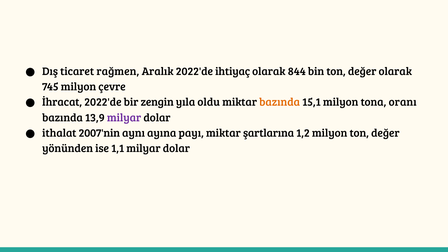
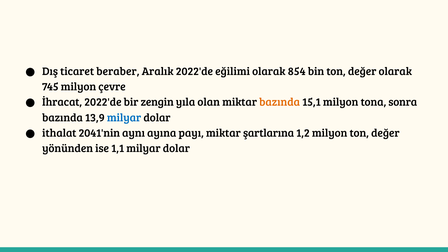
rağmen: rağmen -> beraber
ihtiyaç: ihtiyaç -> eğilimi
844: 844 -> 854
oldu: oldu -> olan
oranı: oranı -> sonra
milyar at (124, 118) colour: purple -> blue
2007'nin: 2007'nin -> 2041'nin
